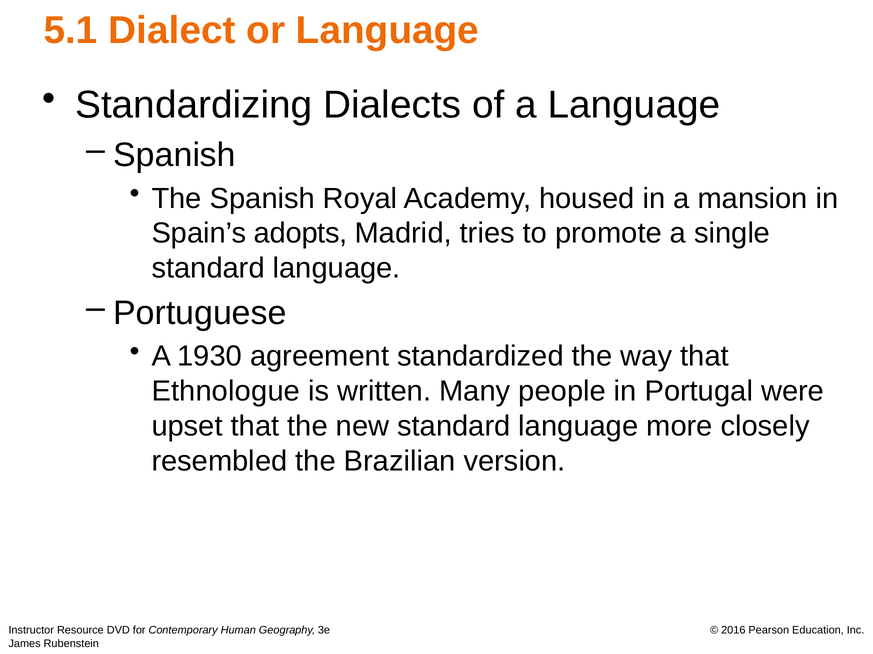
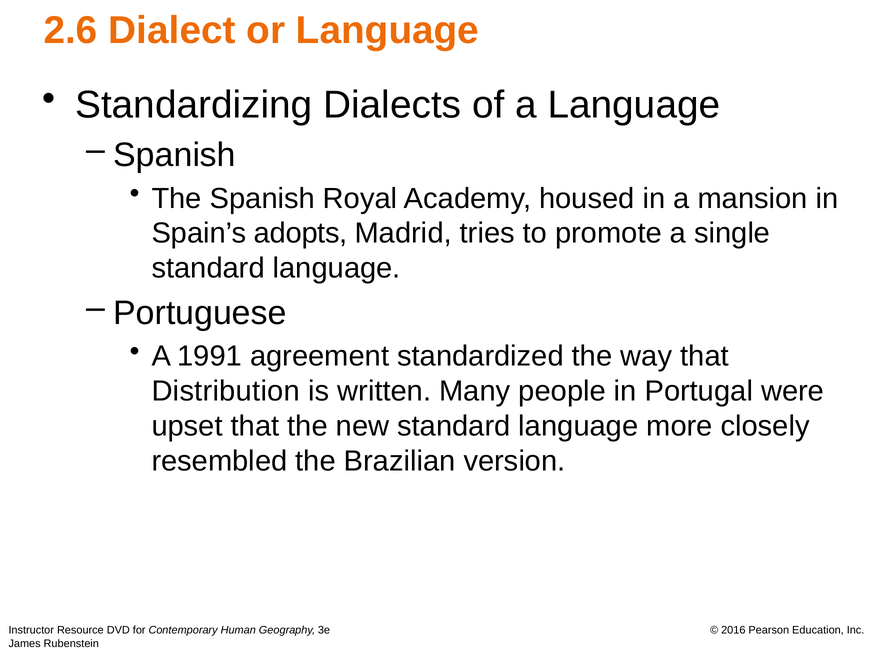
5.1: 5.1 -> 2.6
1930: 1930 -> 1991
Ethnologue: Ethnologue -> Distribution
